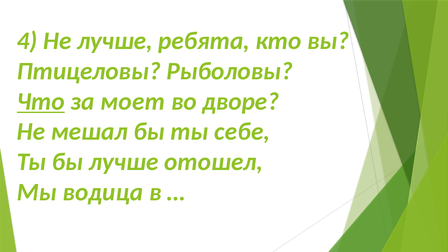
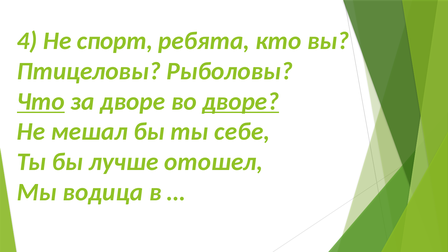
Не лучше: лучше -> спорт
за моет: моет -> дворе
дворе at (241, 101) underline: none -> present
